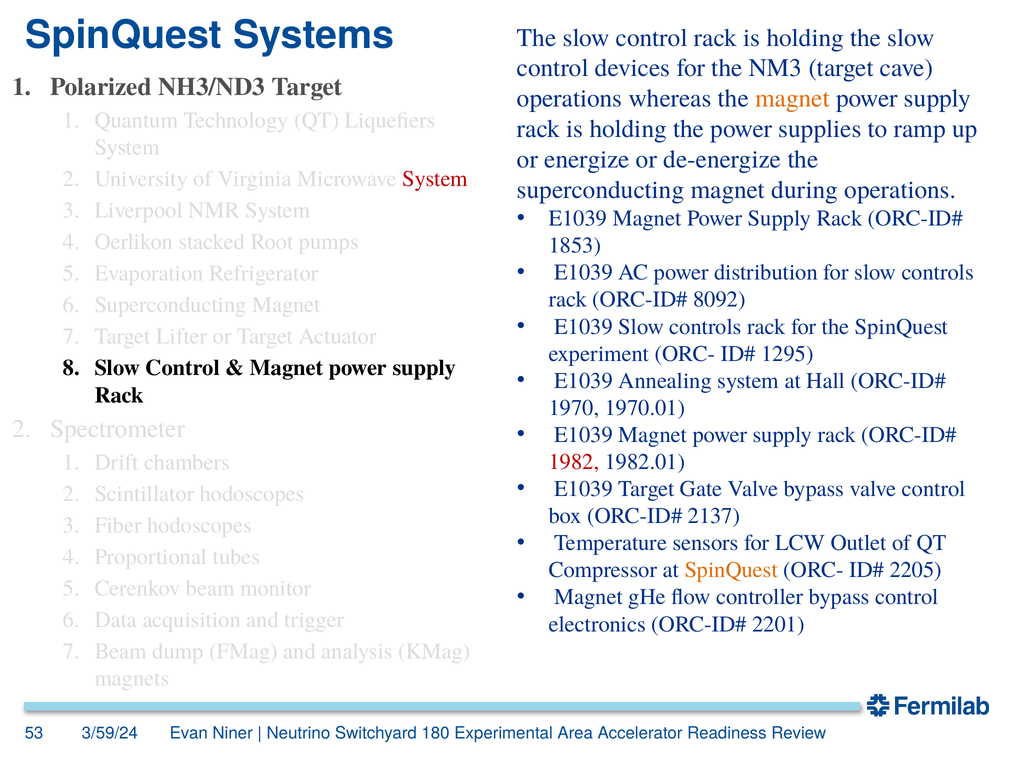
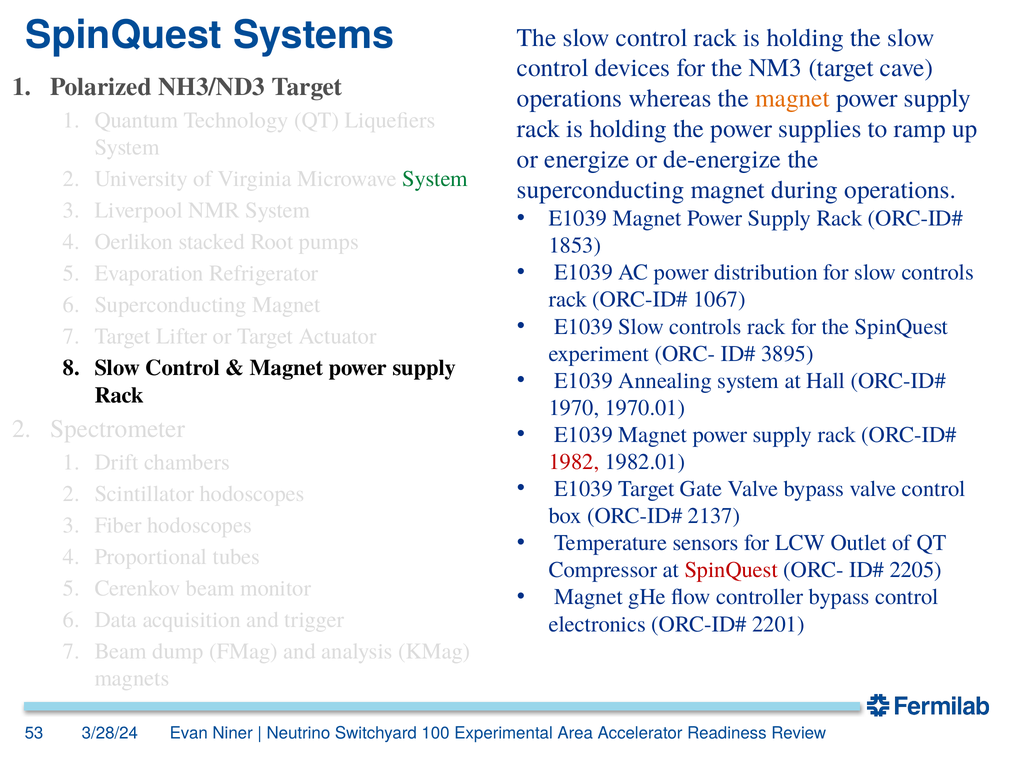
System at (435, 179) colour: red -> green
8092: 8092 -> 1067
1295: 1295 -> 3895
SpinQuest at (731, 570) colour: orange -> red
3/59/24: 3/59/24 -> 3/28/24
180: 180 -> 100
